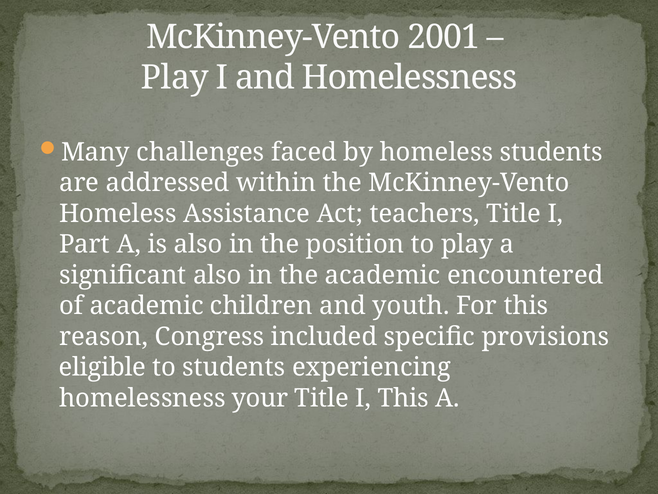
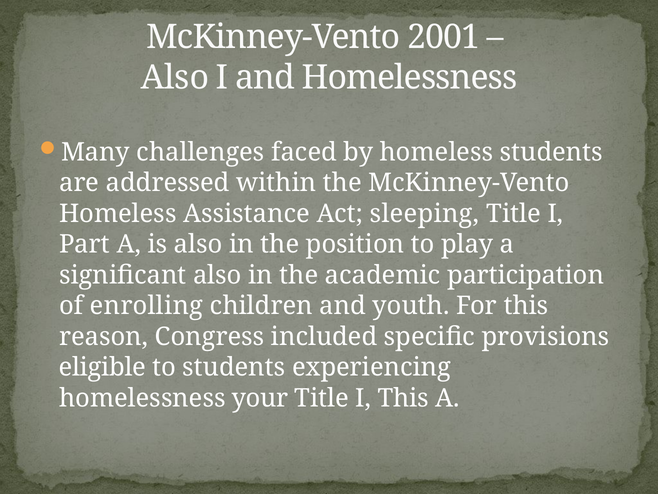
Play at (175, 78): Play -> Also
teachers: teachers -> sleeping
encountered: encountered -> participation
of academic: academic -> enrolling
